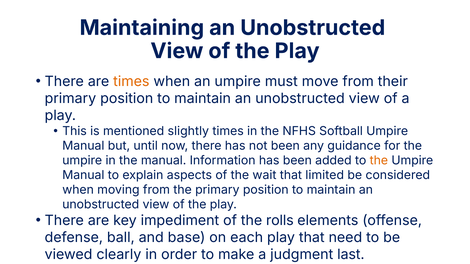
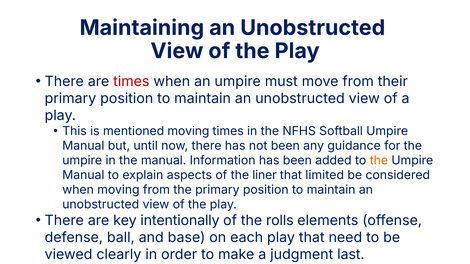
times at (131, 82) colour: orange -> red
mentioned slightly: slightly -> moving
wait: wait -> liner
impediment: impediment -> intentionally
